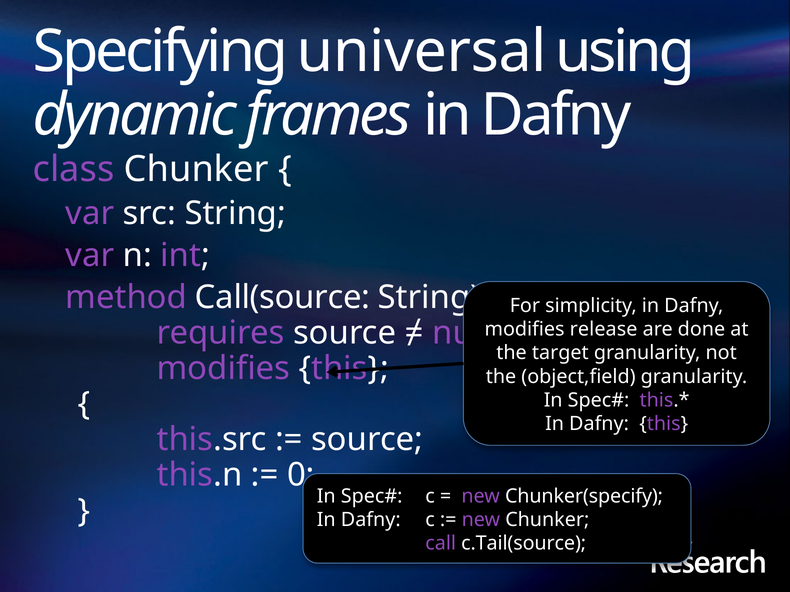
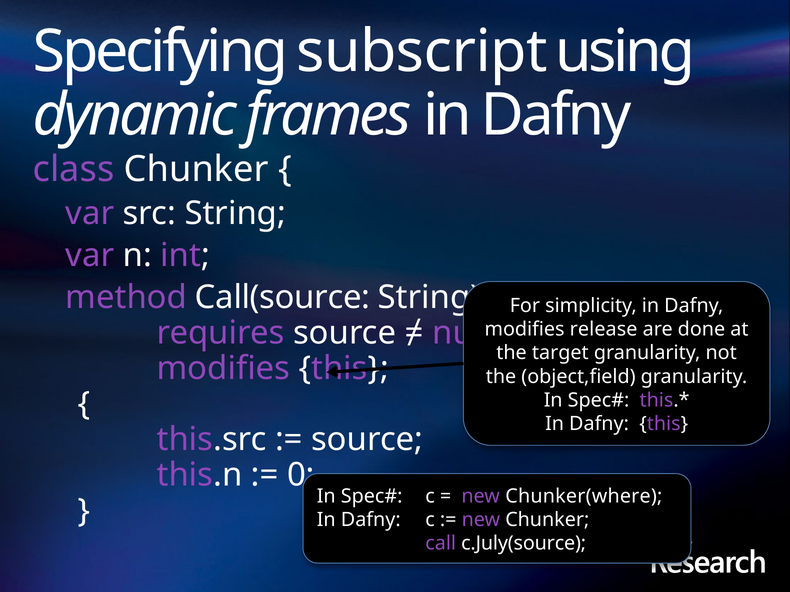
universal: universal -> subscript
Chunker(specify: Chunker(specify -> Chunker(where
c.Tail(source: c.Tail(source -> c.July(source
